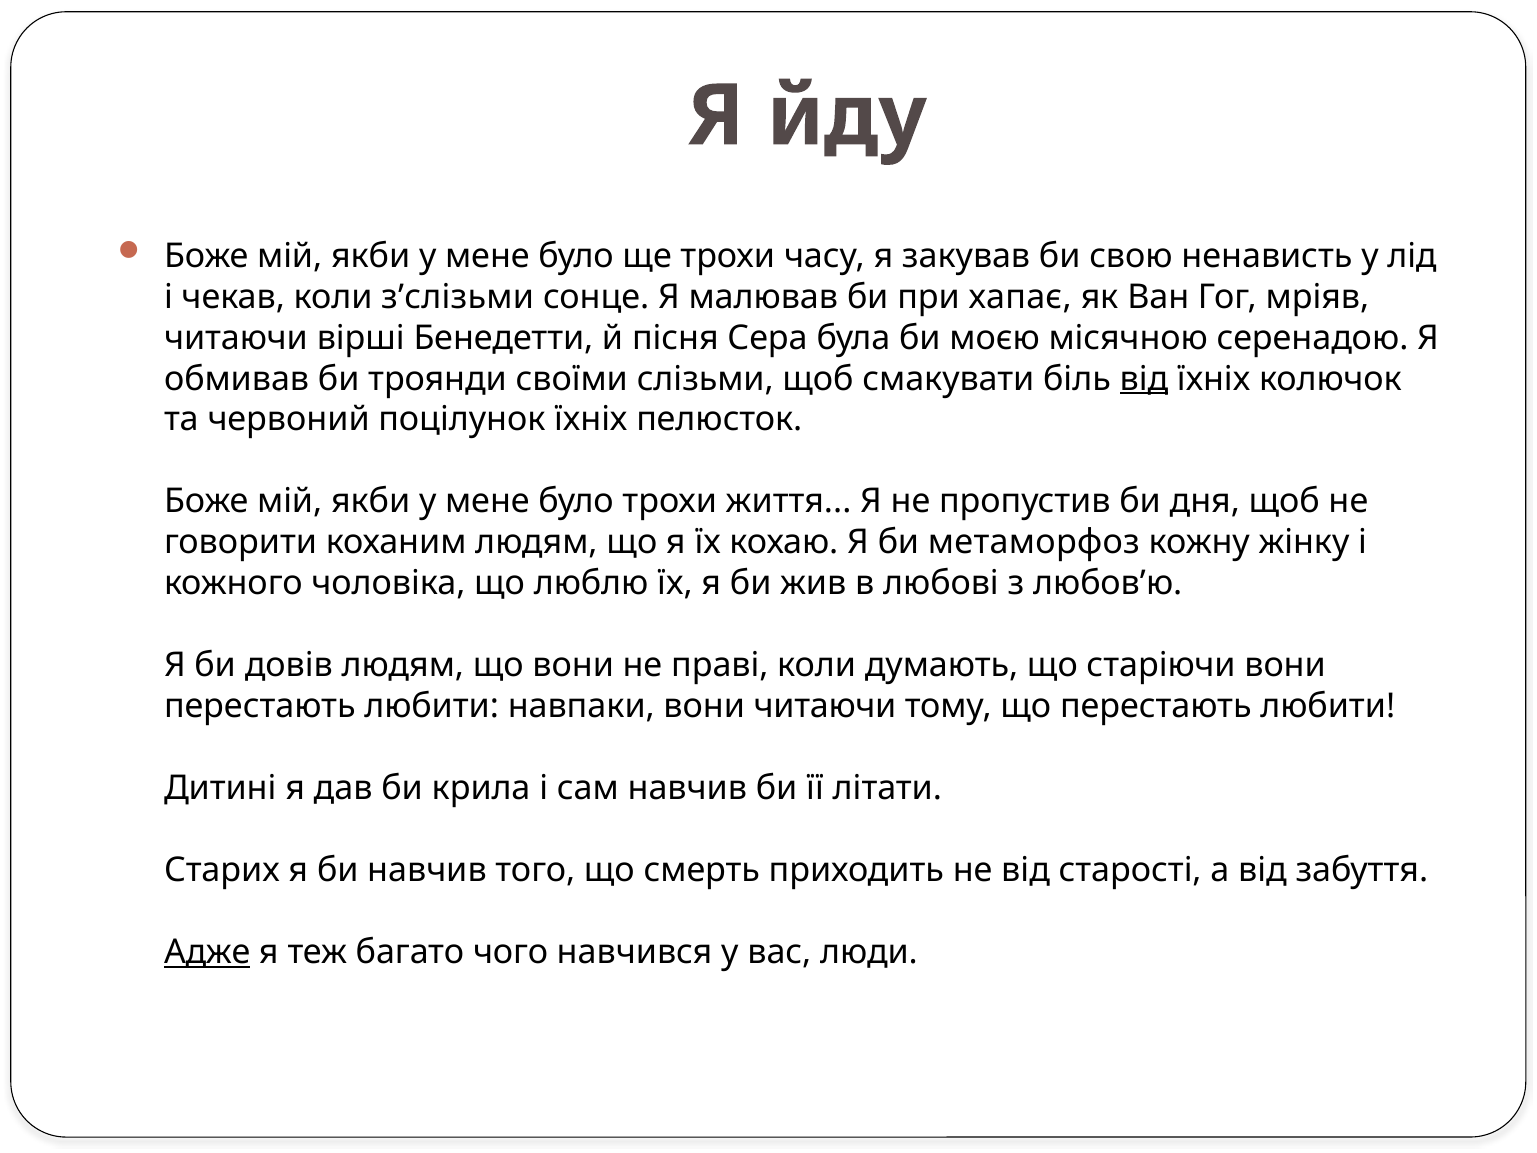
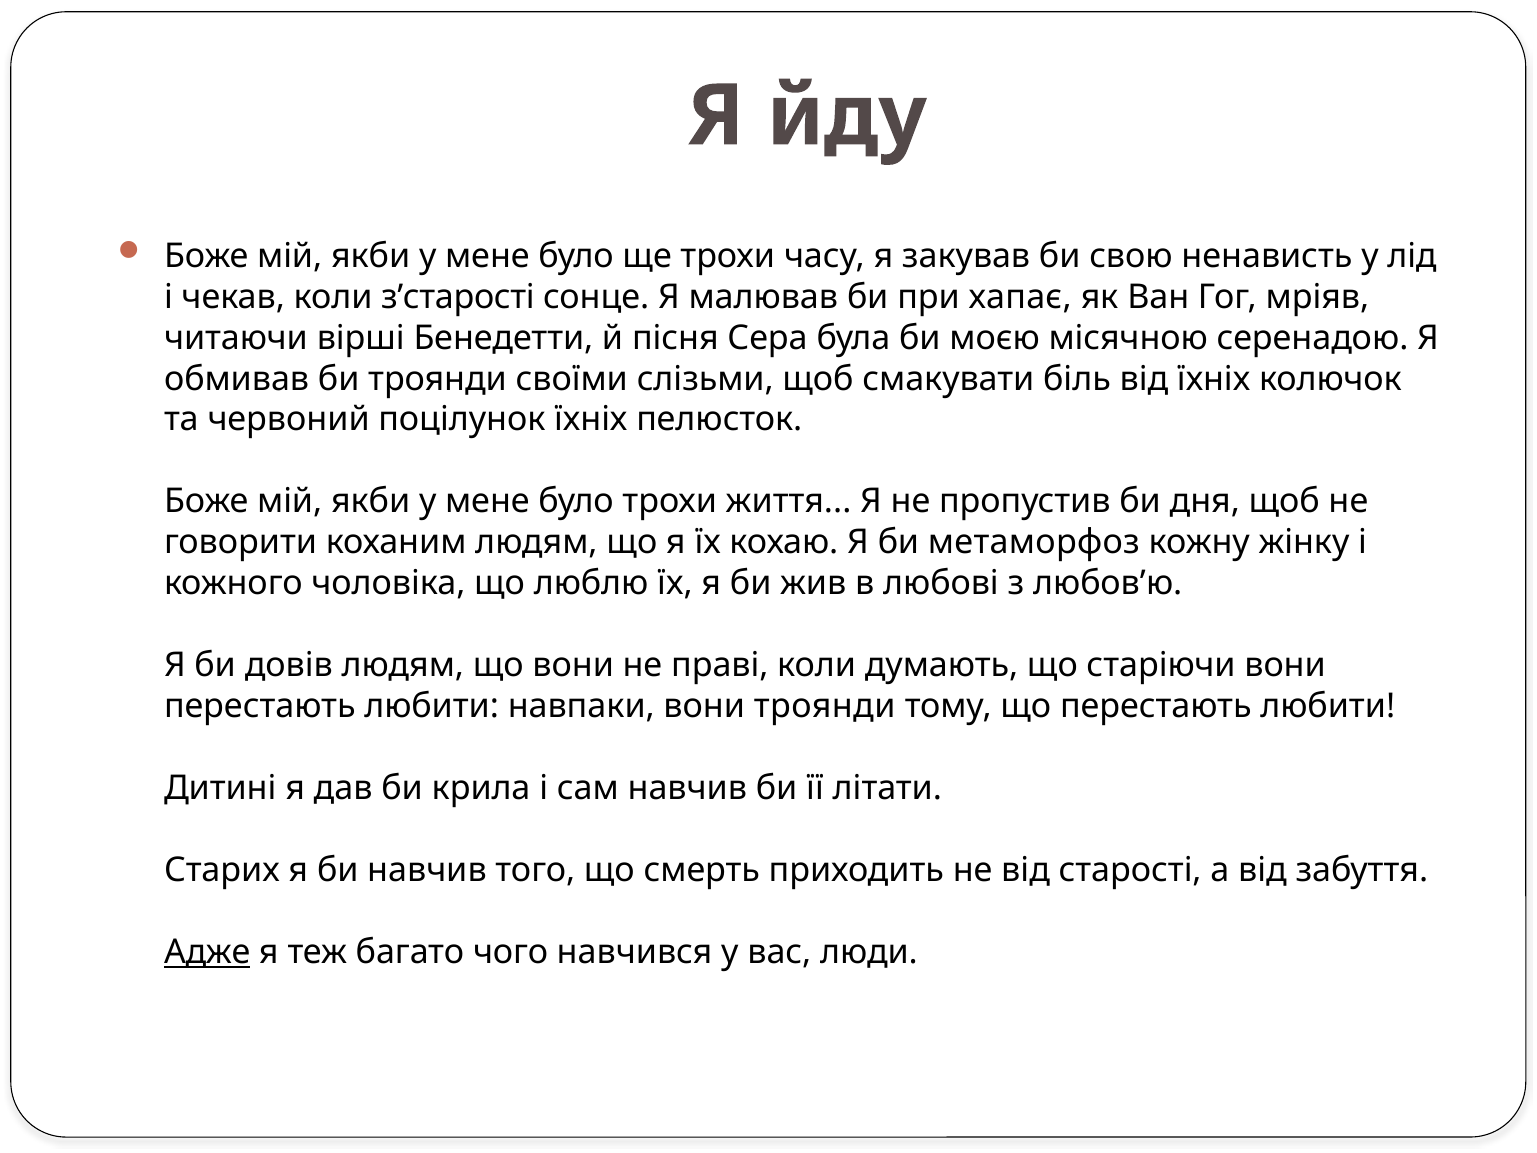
з’слізьми: з’слізьми -> з’старості
від at (1144, 379) underline: present -> none
вони читаючи: читаючи -> троянди
